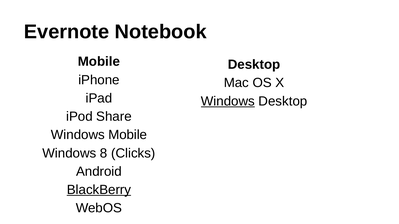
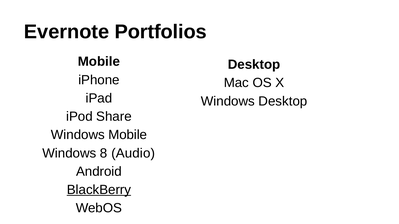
Notebook: Notebook -> Portfolios
Windows at (228, 101) underline: present -> none
Clicks: Clicks -> Audio
